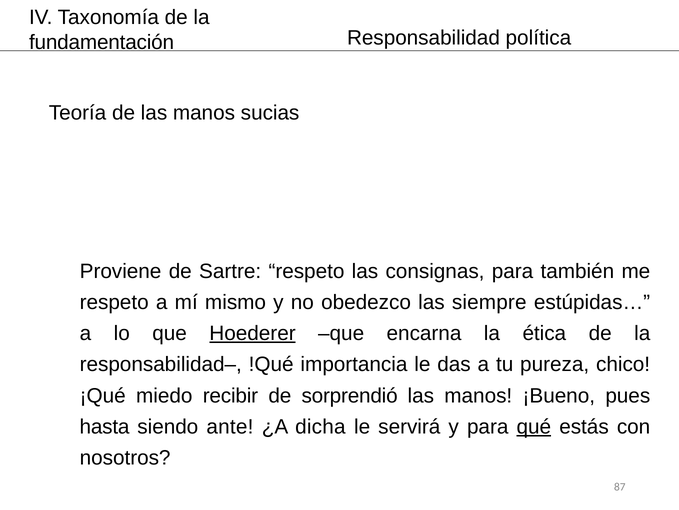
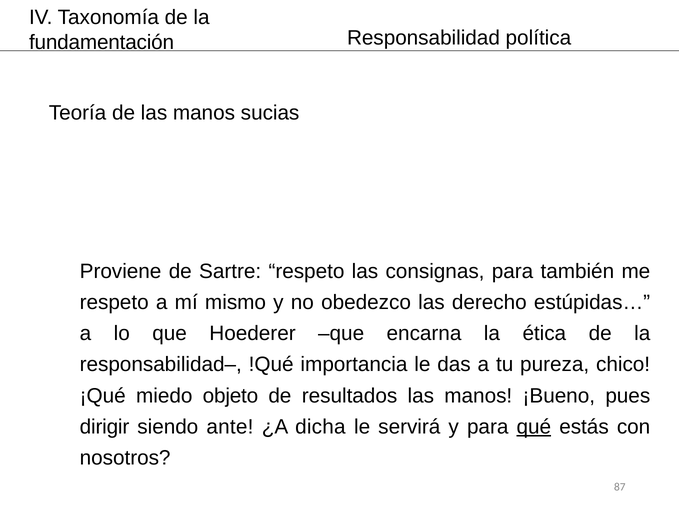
siempre: siempre -> derecho
Hoederer underline: present -> none
recibir: recibir -> objeto
sorprendió: sorprendió -> resultados
hasta: hasta -> dirigir
